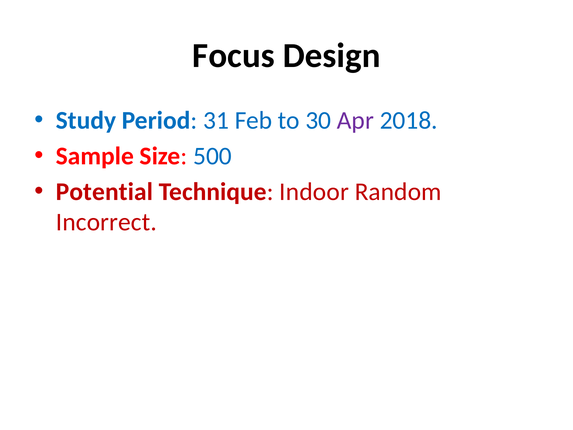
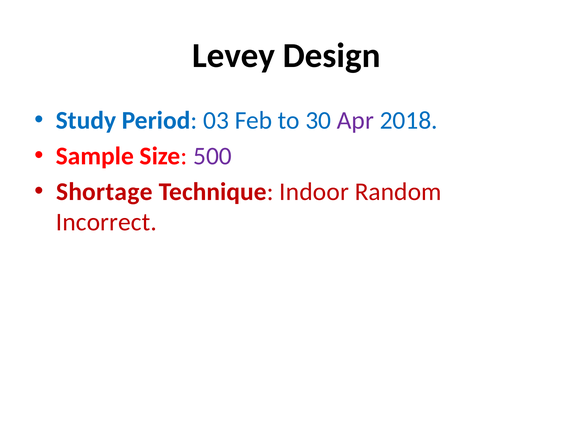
Focus: Focus -> Levey
31: 31 -> 03
500 colour: blue -> purple
Potential: Potential -> Shortage
